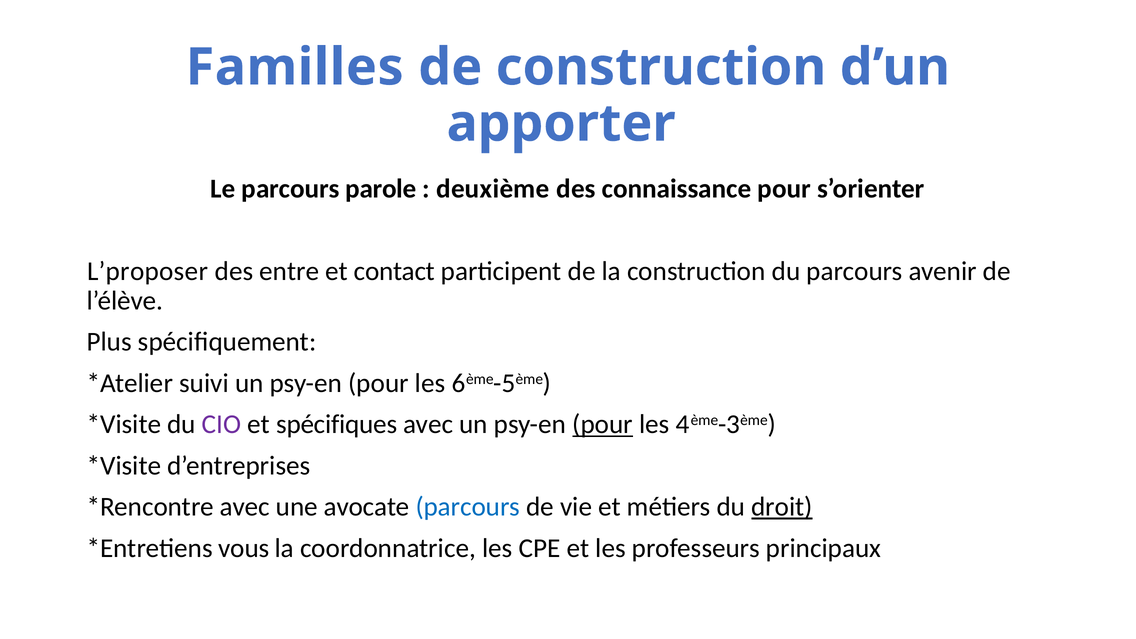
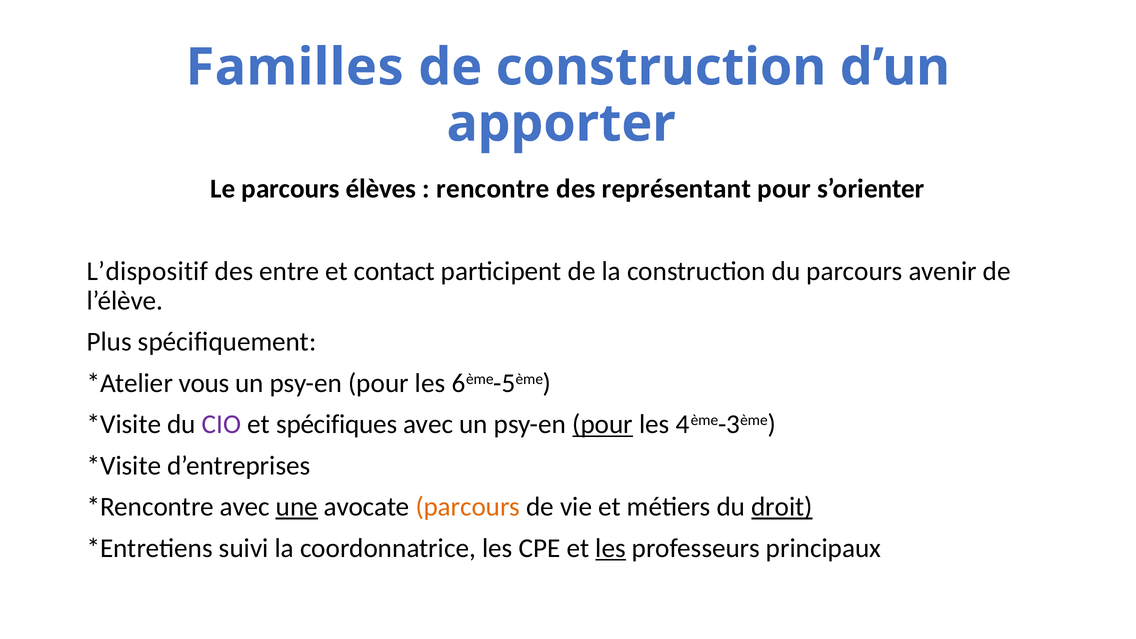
parole: parole -> élèves
deuxième: deuxième -> rencontre
connaissance: connaissance -> représentant
L’proposer: L’proposer -> L’dispositif
suivi: suivi -> vous
une underline: none -> present
parcours at (468, 507) colour: blue -> orange
vous: vous -> suivi
les at (611, 548) underline: none -> present
